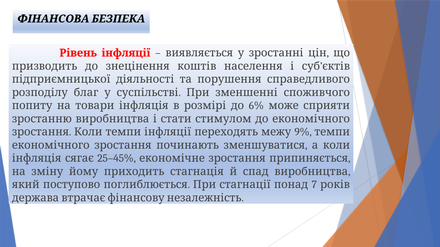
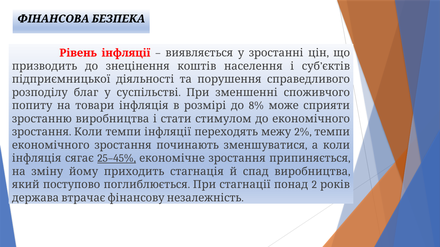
6%: 6% -> 8%
9%: 9% -> 2%
25–45% underline: none -> present
7: 7 -> 2
